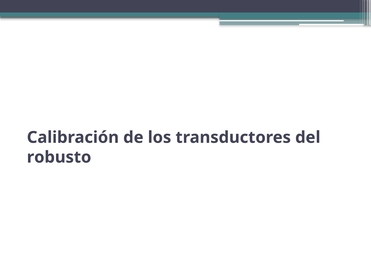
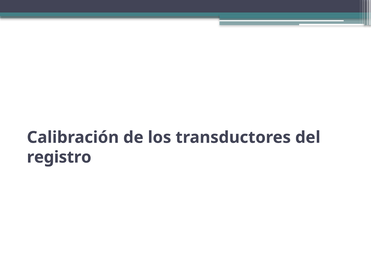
robusto: robusto -> registro
